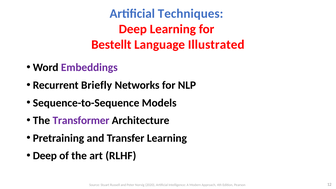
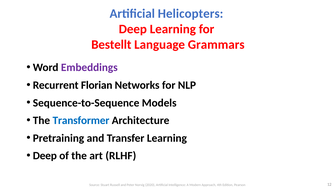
Techniques: Techniques -> Helicopters
Illustrated: Illustrated -> Grammars
Briefly: Briefly -> Florian
Transformer colour: purple -> blue
